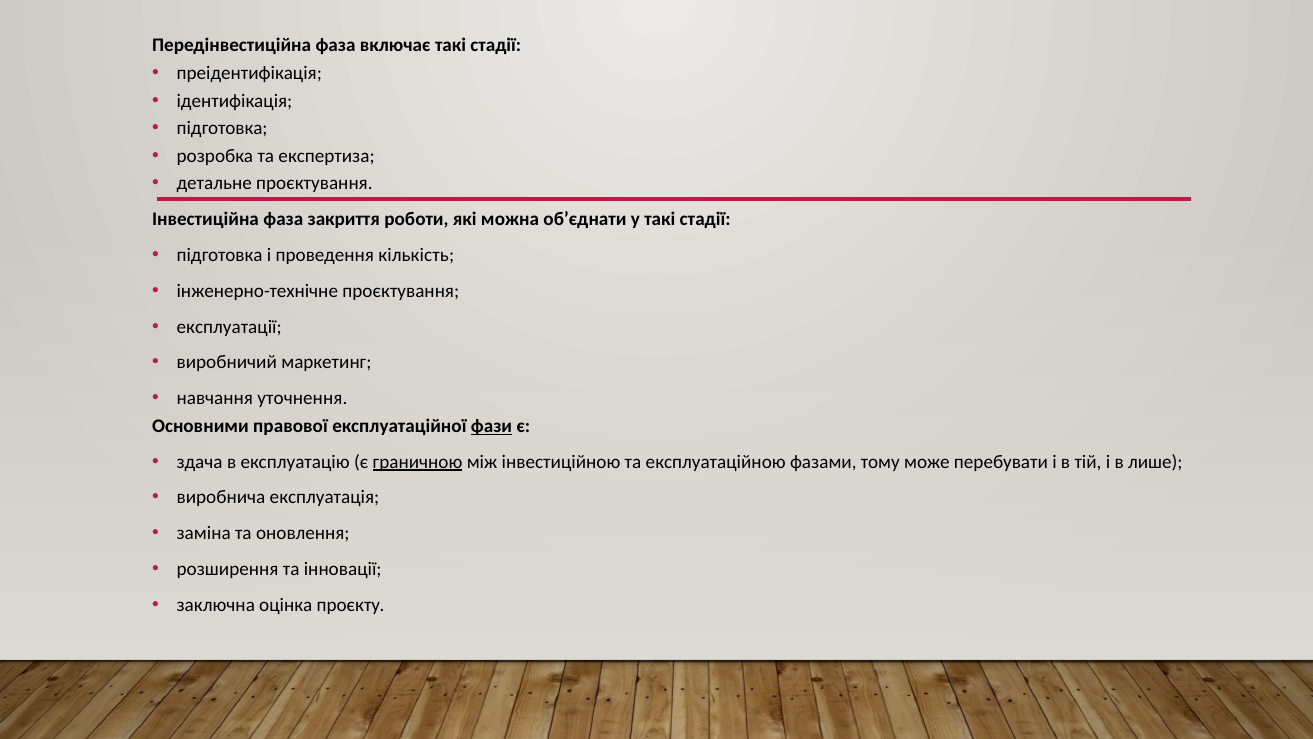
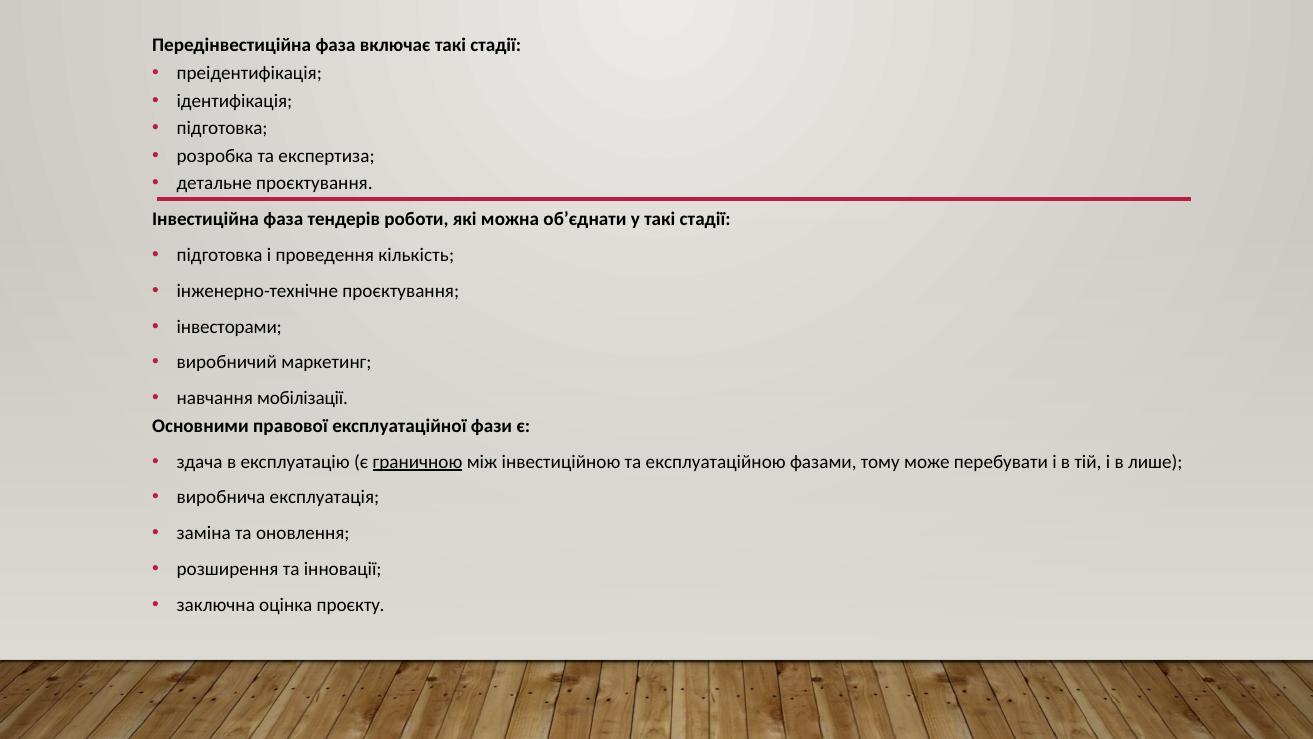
закриття: закриття -> тендерів
експлуатації: експлуатації -> інвесторами
уточнення: уточнення -> мобілізації
фази underline: present -> none
